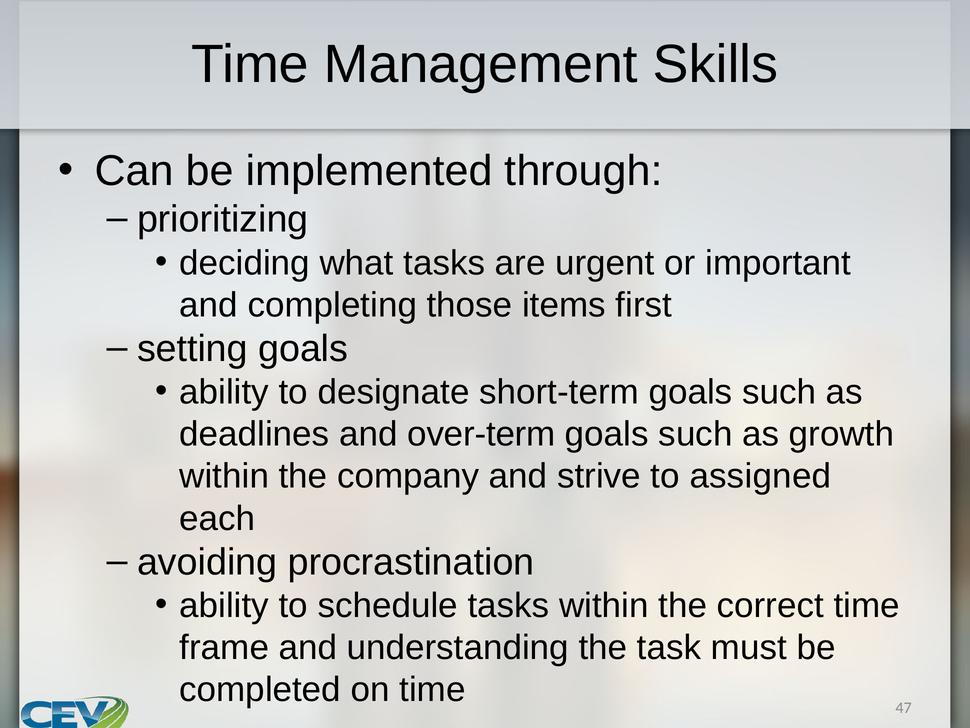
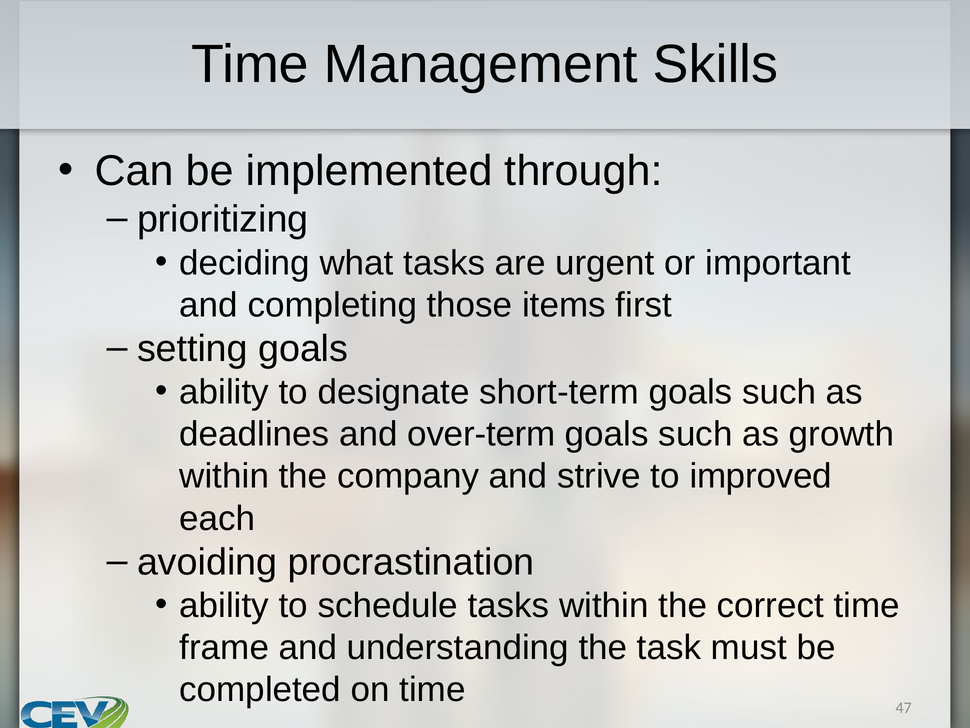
assigned: assigned -> improved
